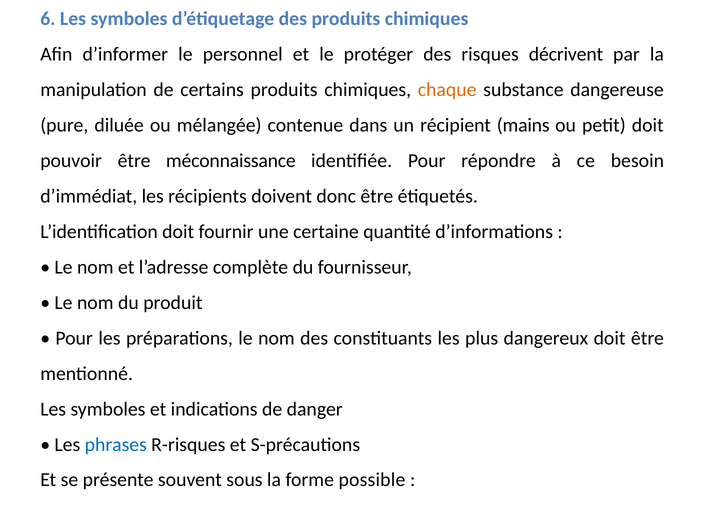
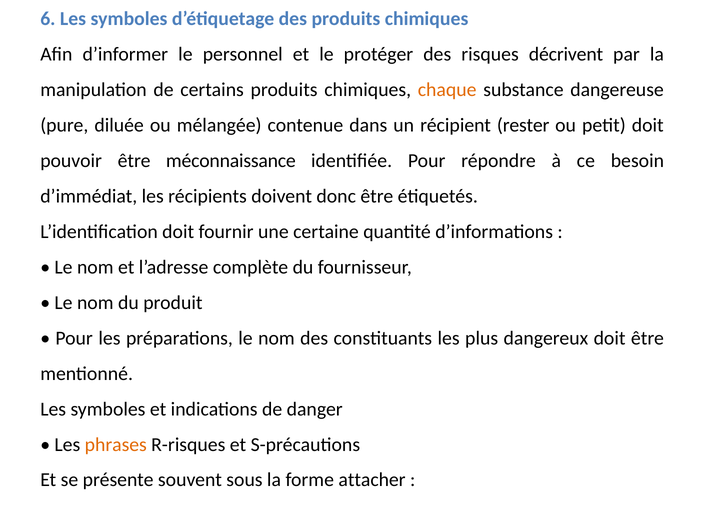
mains: mains -> rester
phrases colour: blue -> orange
possible: possible -> attacher
